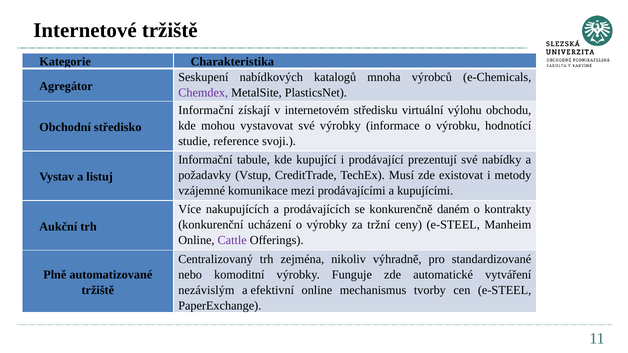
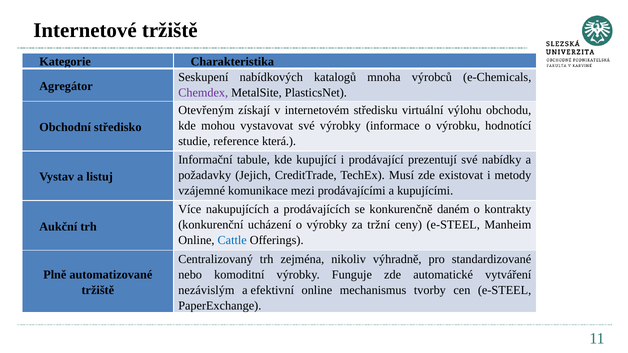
Informační at (206, 110): Informační -> Otevřeným
svoji: svoji -> která
Vstup: Vstup -> Jejich
Cattle colour: purple -> blue
